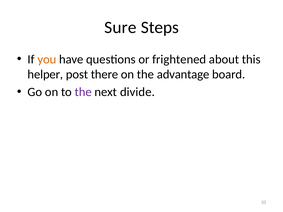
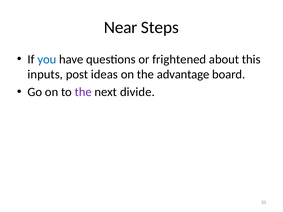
Sure: Sure -> Near
you colour: orange -> blue
helper: helper -> inputs
there: there -> ideas
